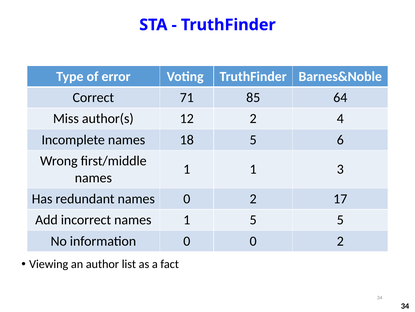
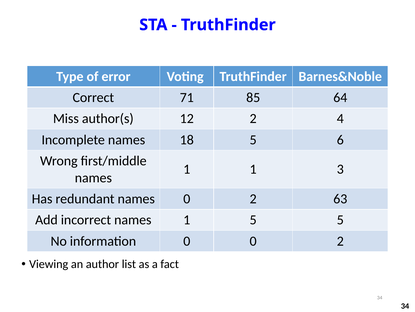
17: 17 -> 63
